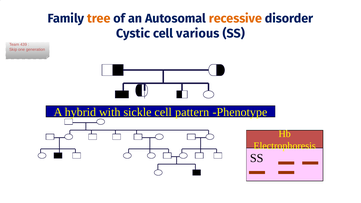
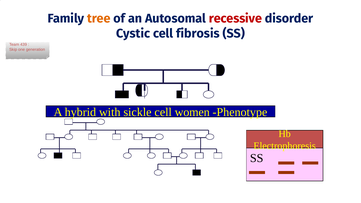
recessive colour: orange -> red
various: various -> fibrosis
pattern: pattern -> women
